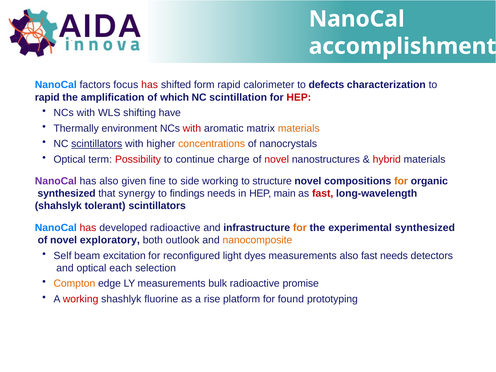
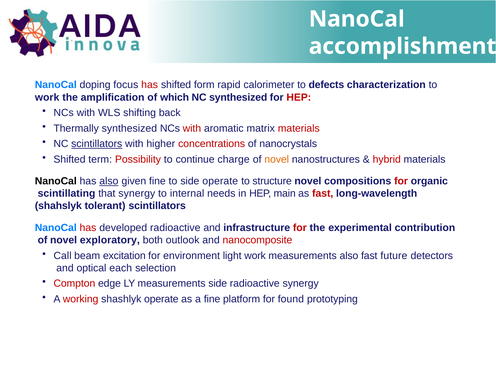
factors: factors -> doping
rapid at (47, 97): rapid -> work
NC scintillation: scintillation -> synthesized
have: have -> back
Thermally environment: environment -> synthesized
materials at (299, 128) colour: orange -> red
concentrations colour: orange -> red
Optical at (70, 159): Optical -> Shifted
novel at (277, 159) colour: red -> orange
NanoCal at (56, 181) colour: purple -> black
also at (109, 181) underline: none -> present
side working: working -> operate
for at (401, 181) colour: orange -> red
synthesized at (67, 194): synthesized -> scintillating
findings: findings -> internal
for at (300, 228) colour: orange -> red
experimental synthesized: synthesized -> contribution
nanocomposite colour: orange -> red
Self: Self -> Call
reconfigured: reconfigured -> environment
light dyes: dyes -> work
fast needs: needs -> future
Compton colour: orange -> red
measurements bulk: bulk -> side
radioactive promise: promise -> synergy
shashlyk fluorine: fluorine -> operate
a rise: rise -> fine
